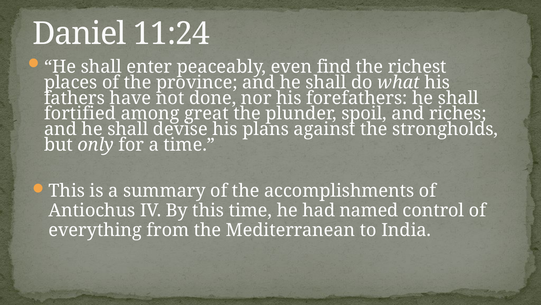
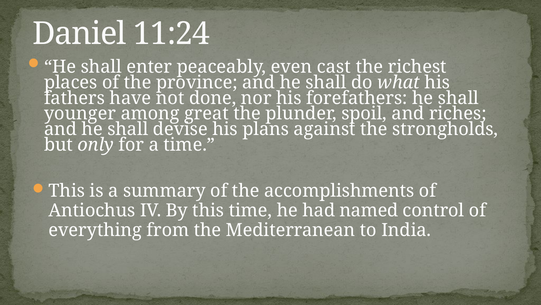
find: find -> cast
fortified: fortified -> younger
